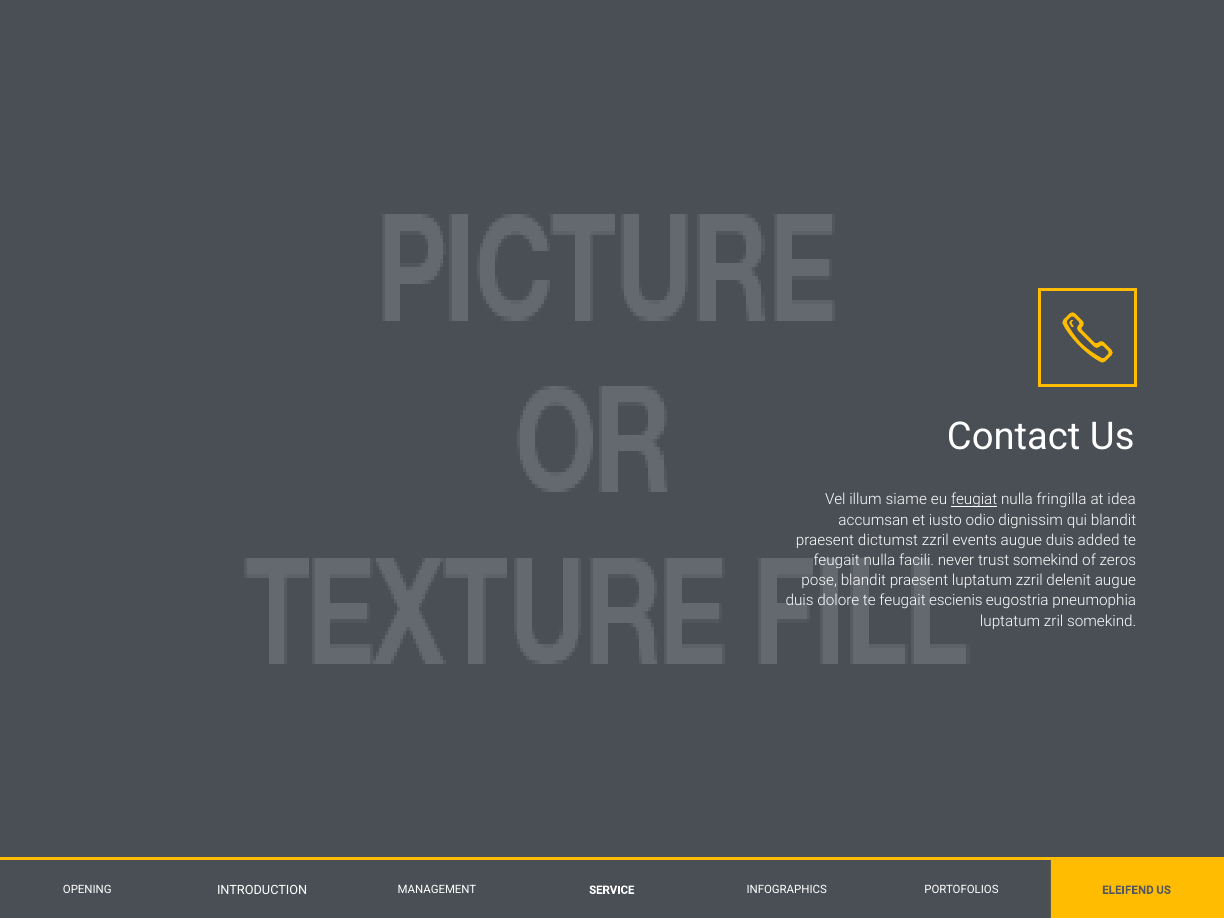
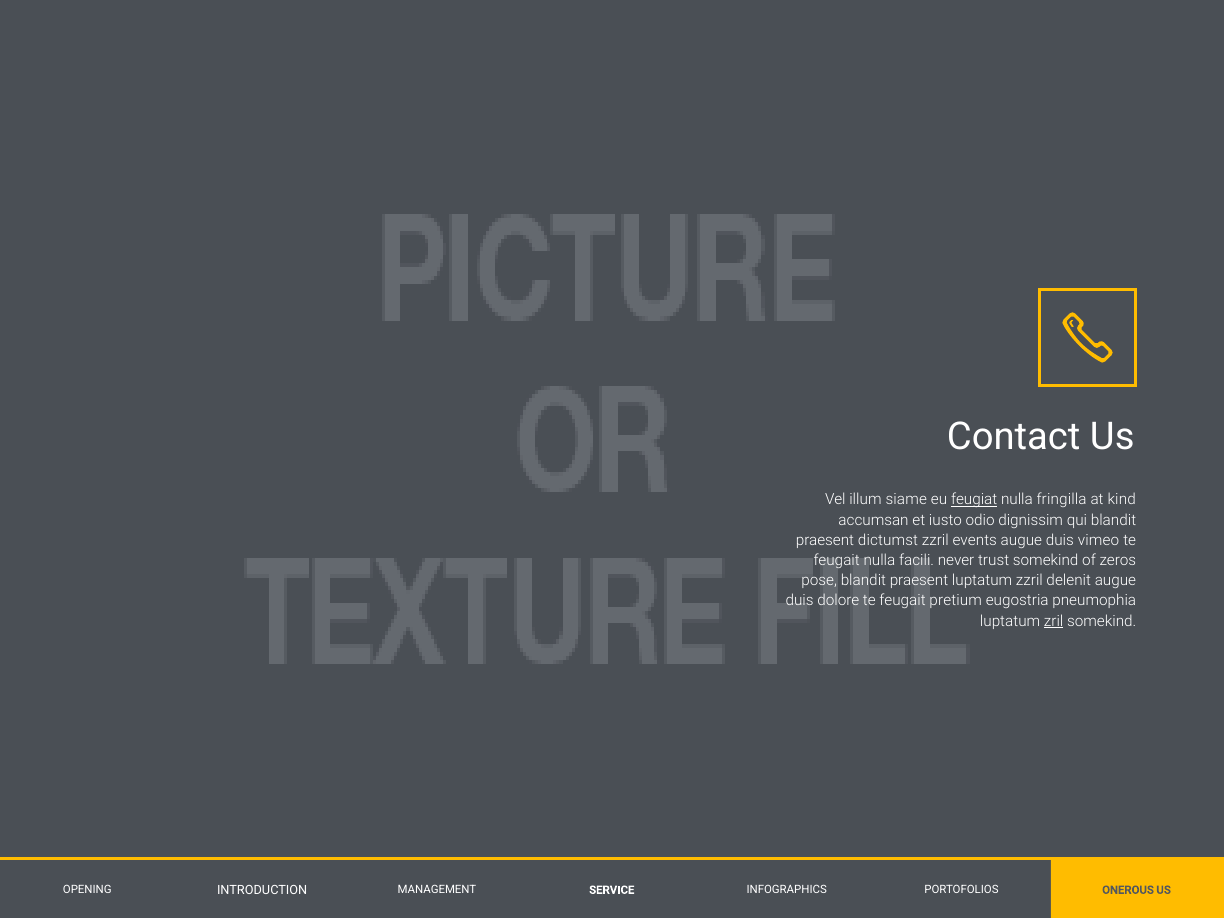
idea: idea -> kind
added: added -> vimeo
escienis: escienis -> pretium
zril underline: none -> present
ELEIFEND: ELEIFEND -> ONEROUS
